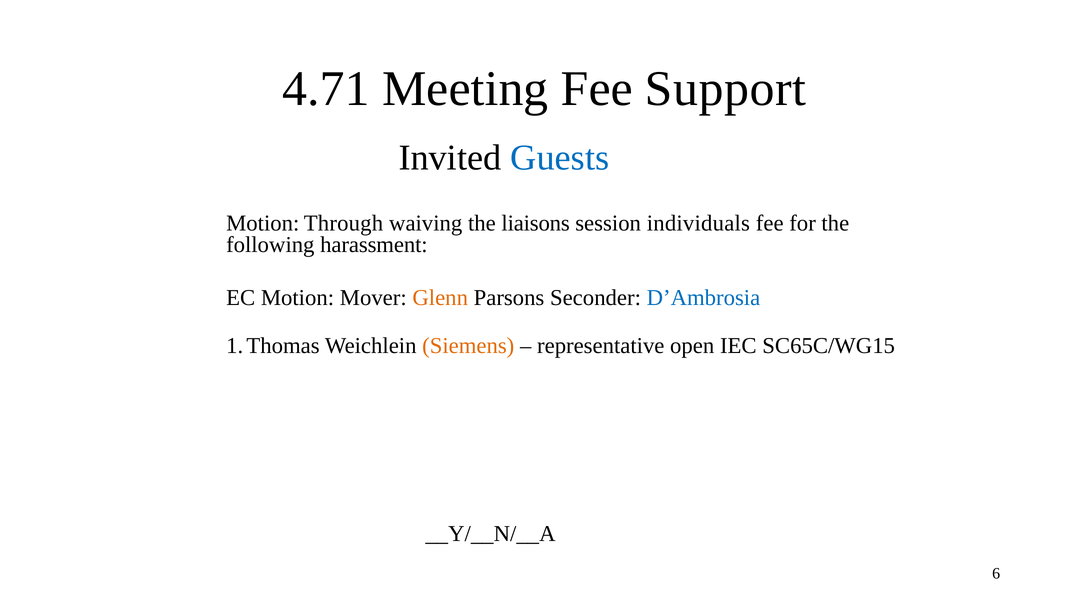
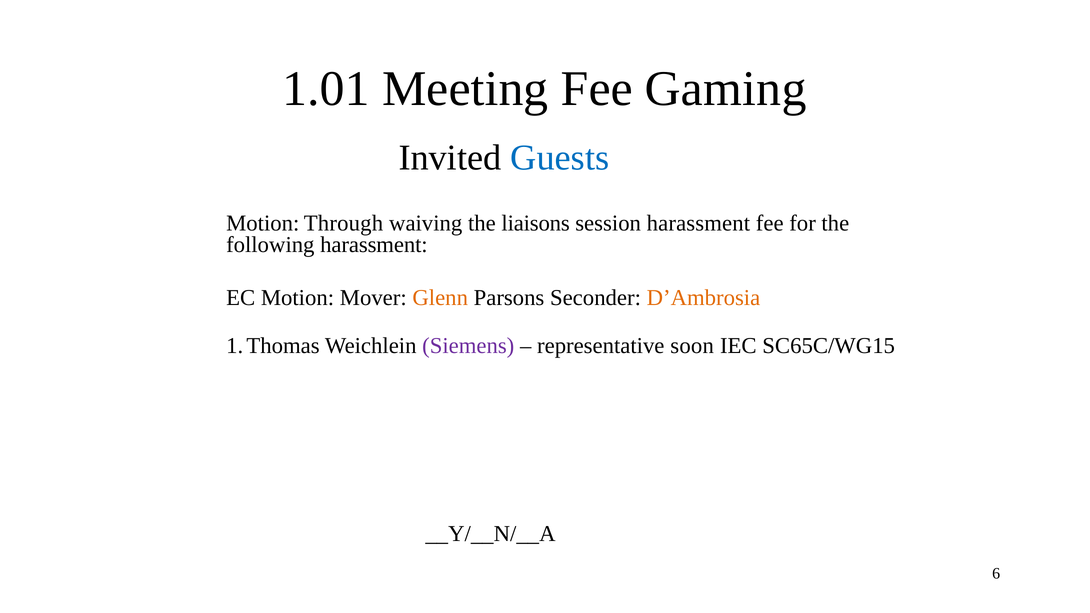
4.71: 4.71 -> 1.01
Support: Support -> Gaming
session individuals: individuals -> harassment
D’Ambrosia colour: blue -> orange
Siemens colour: orange -> purple
open: open -> soon
